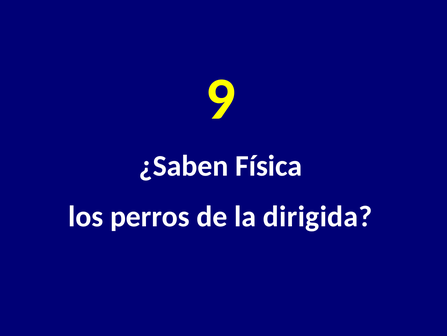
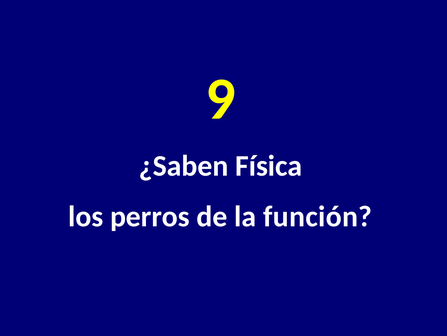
dirigida: dirigida -> función
